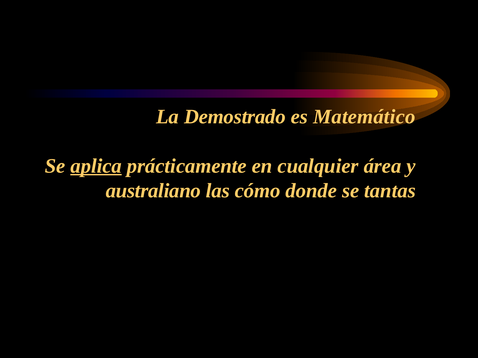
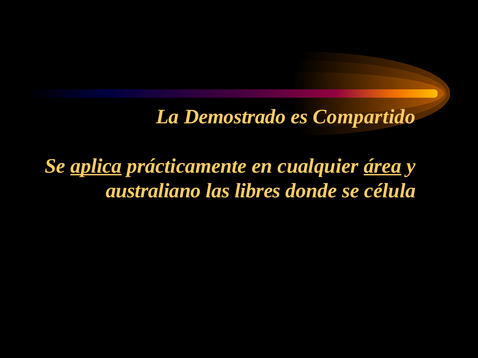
Matemático: Matemático -> Compartido
área underline: none -> present
cómo: cómo -> libres
tantas: tantas -> célula
